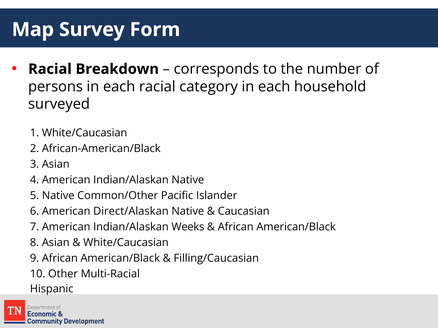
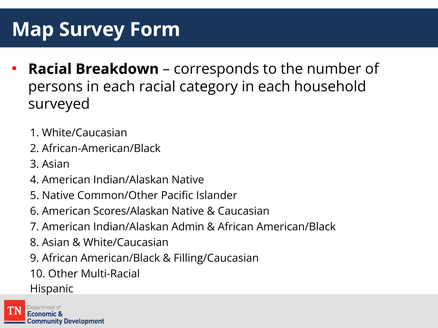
Direct/Alaskan: Direct/Alaskan -> Scores/Alaskan
Weeks: Weeks -> Admin
